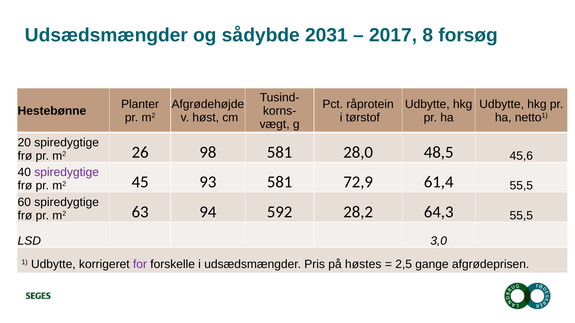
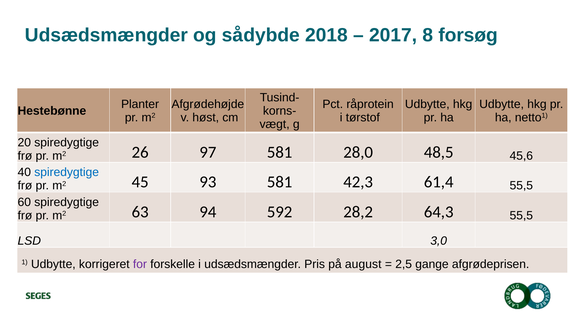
2031: 2031 -> 2018
98: 98 -> 97
spiredygtige at (67, 173) colour: purple -> blue
72,9: 72,9 -> 42,3
høstes: høstes -> august
